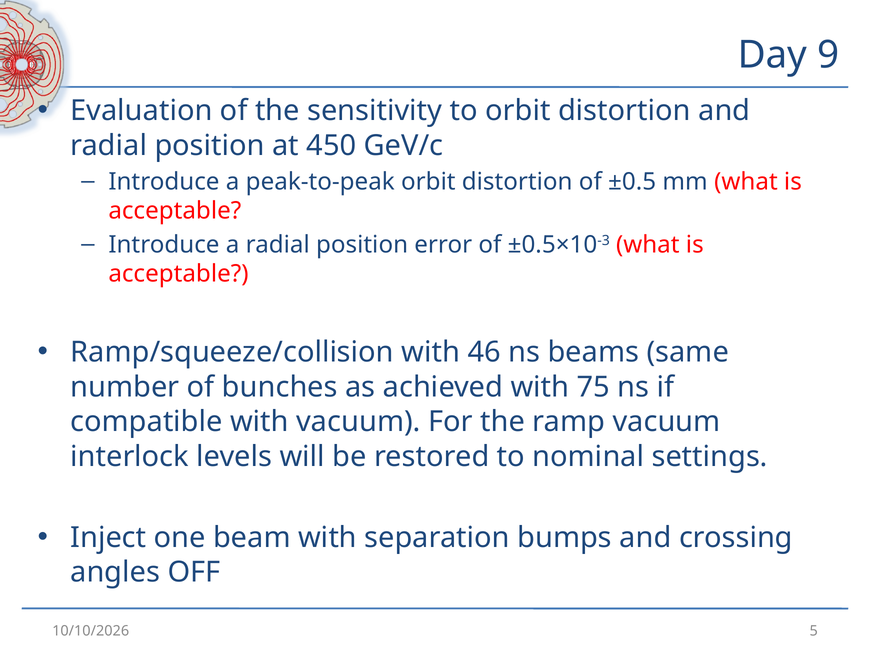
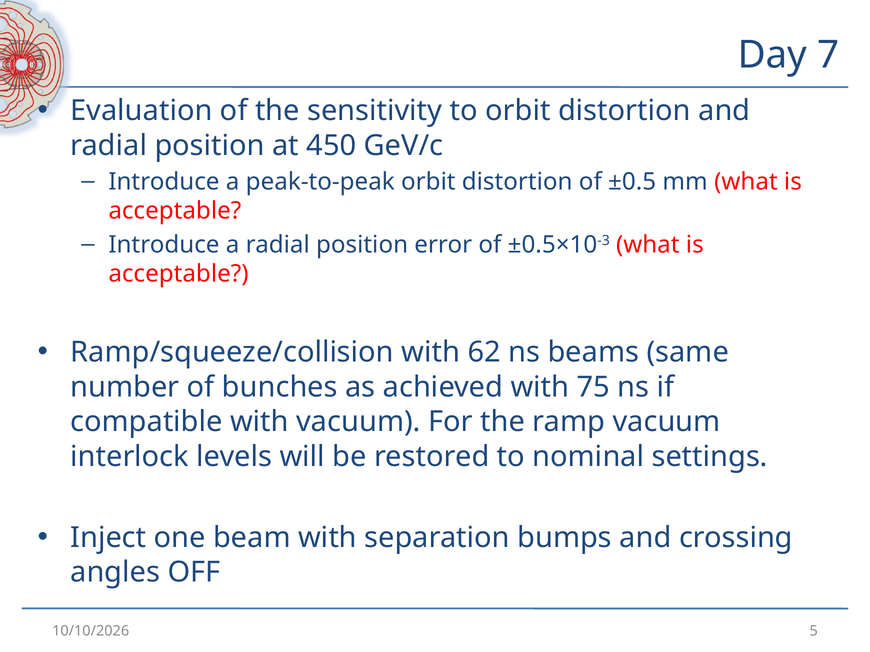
9: 9 -> 7
46: 46 -> 62
